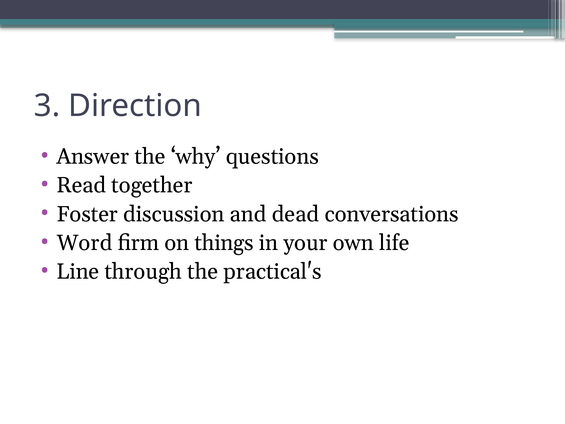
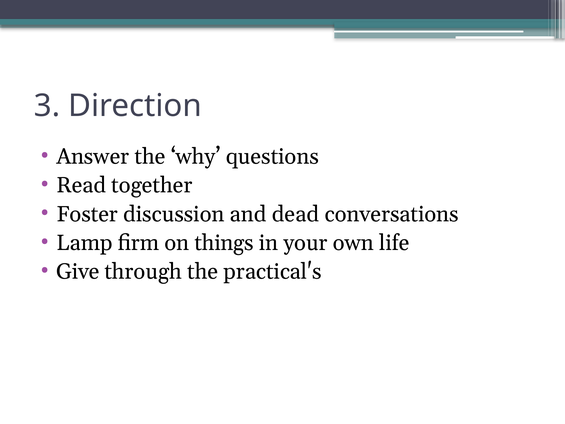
Word: Word -> Lamp
Line: Line -> Give
